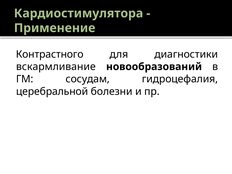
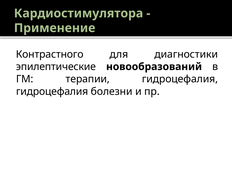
вскармливание: вскармливание -> эпилептические
сосудам: сосудам -> терапии
церебральной at (52, 91): церебральной -> гидроцефалия
